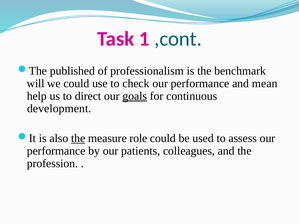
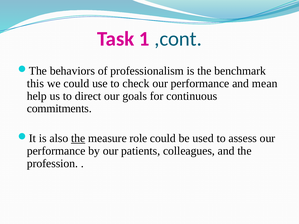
published: published -> behaviors
will: will -> this
goals underline: present -> none
development: development -> commitments
